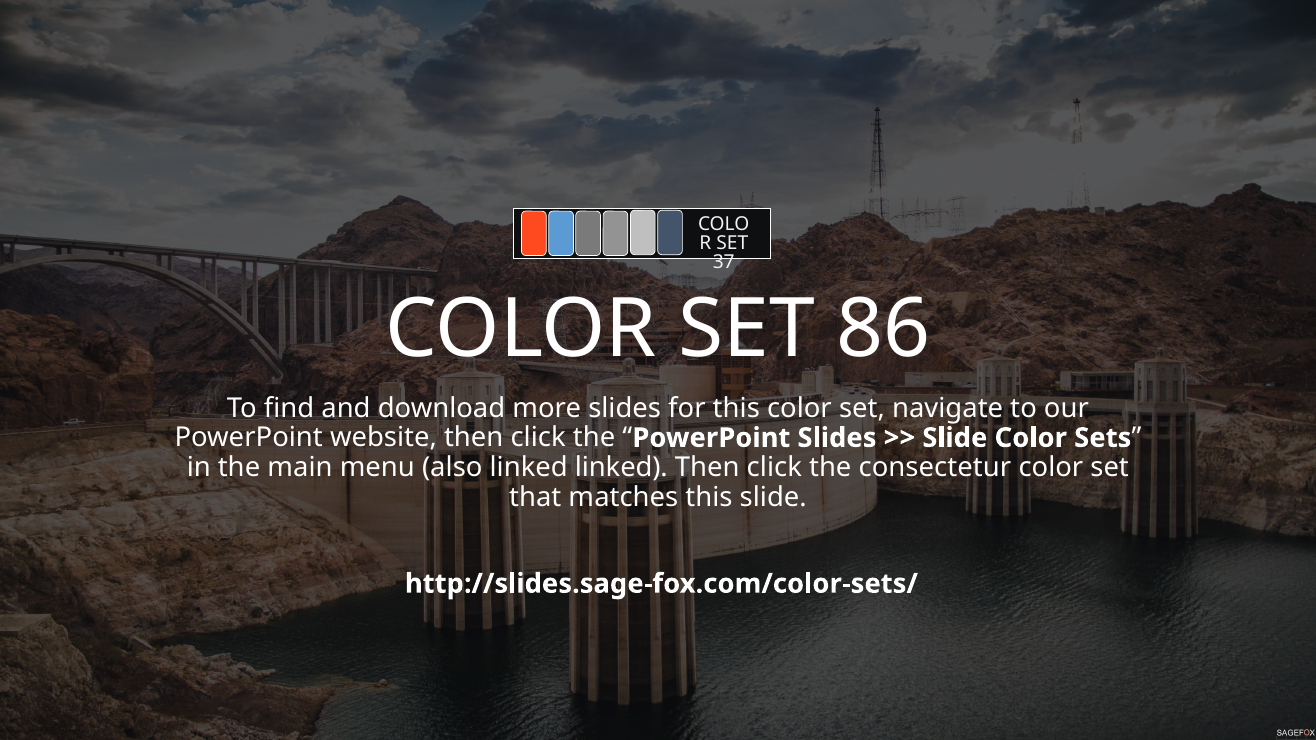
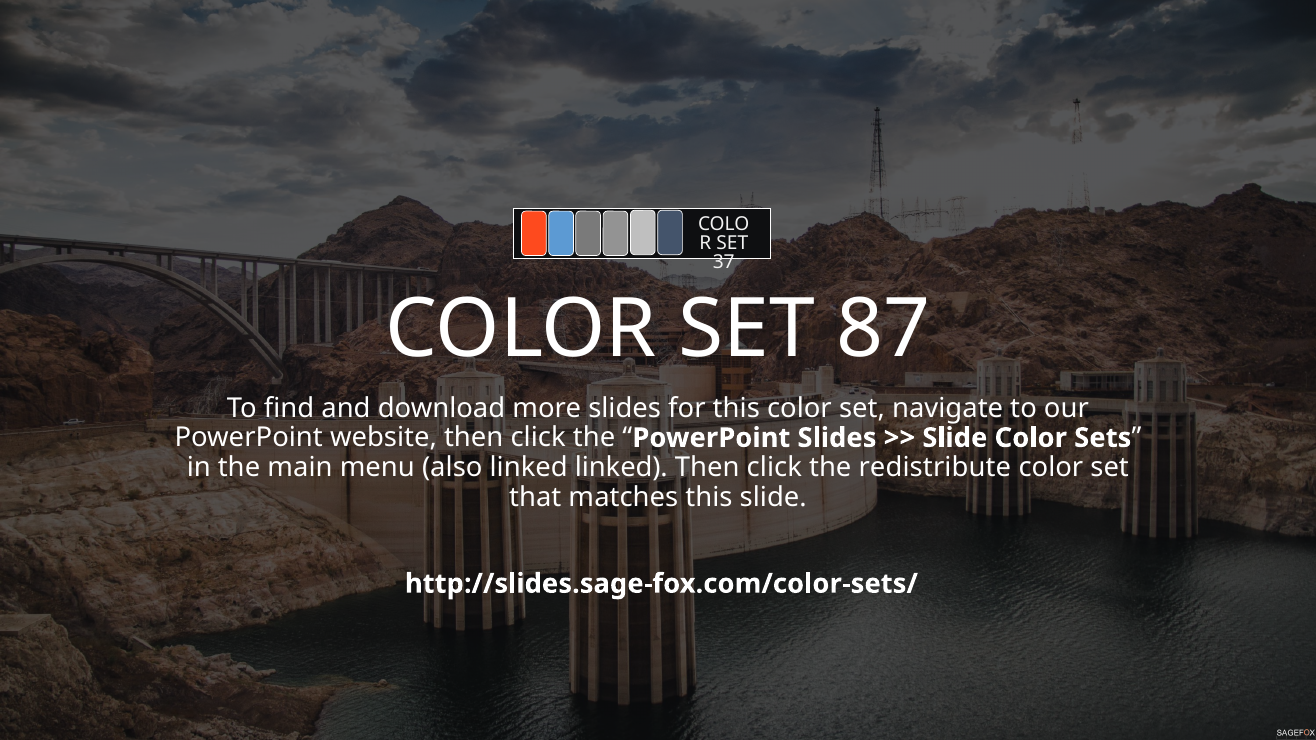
86: 86 -> 87
consectetur: consectetur -> redistribute
